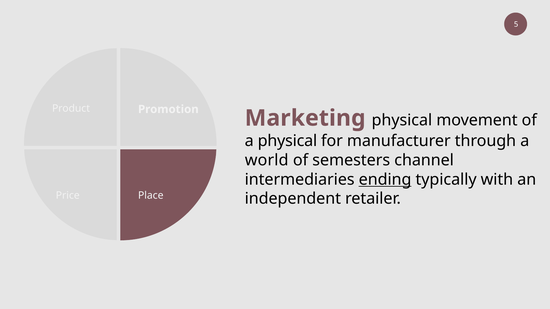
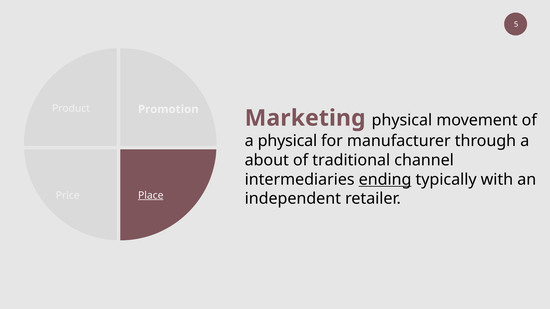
world: world -> about
semesters: semesters -> traditional
Place underline: none -> present
